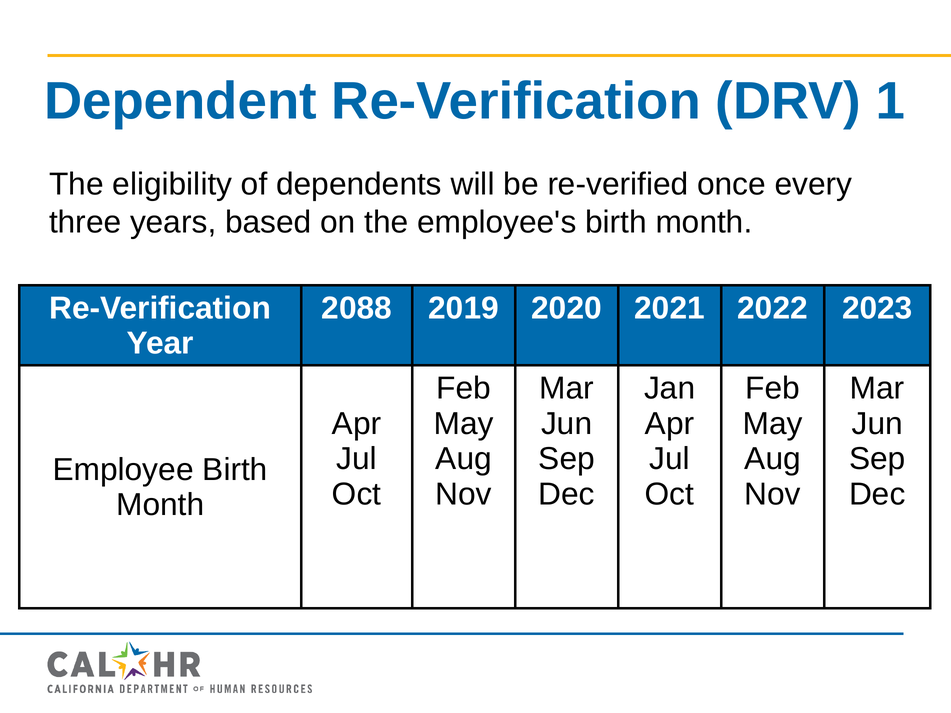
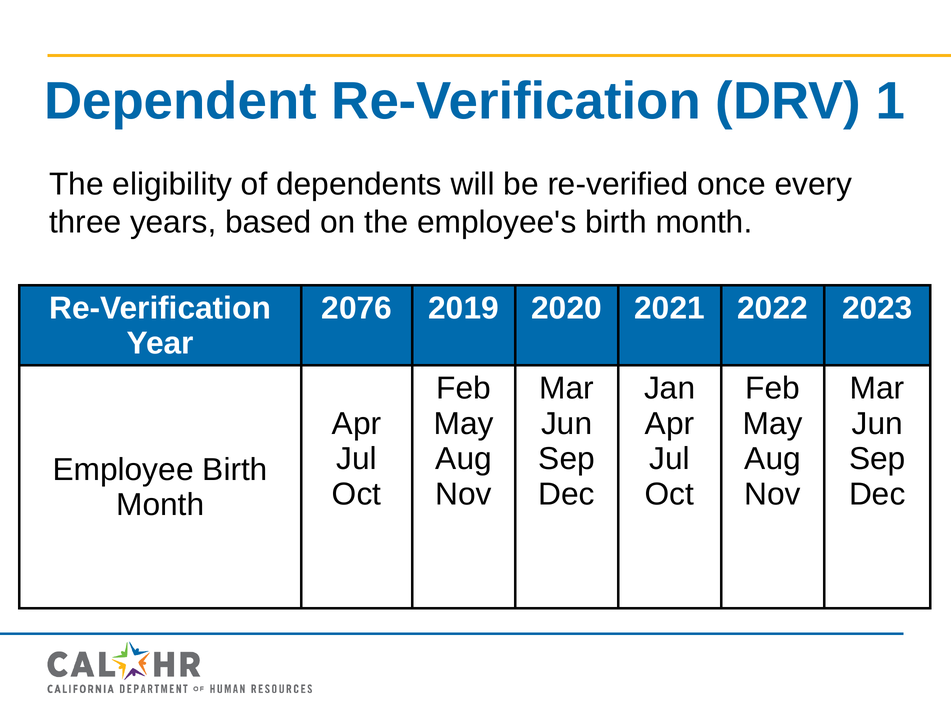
2088: 2088 -> 2076
